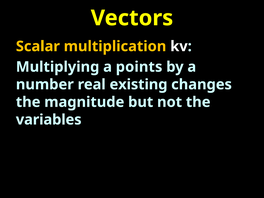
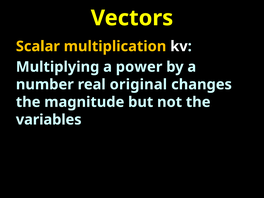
points: points -> power
existing: existing -> original
